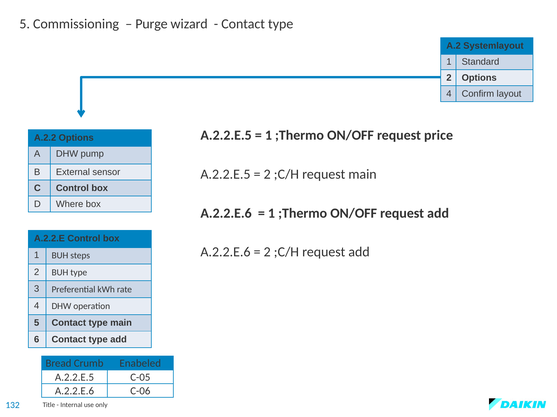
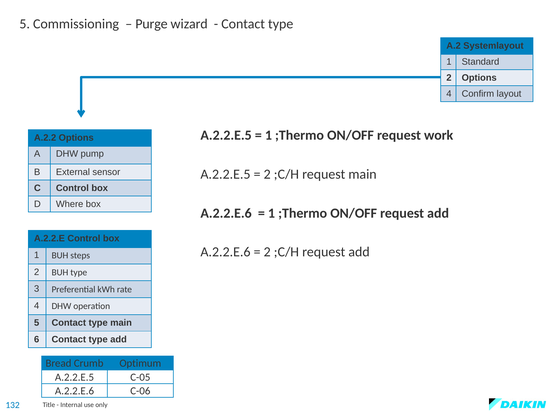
price: price -> work
Enabeled: Enabeled -> Optimum
